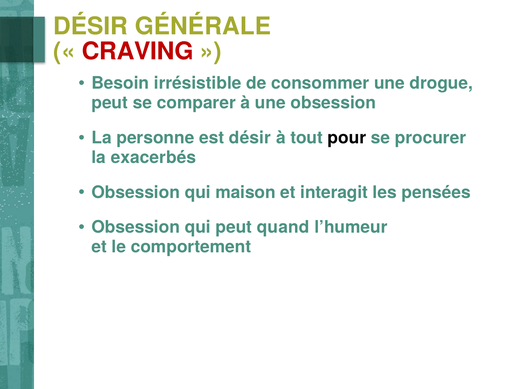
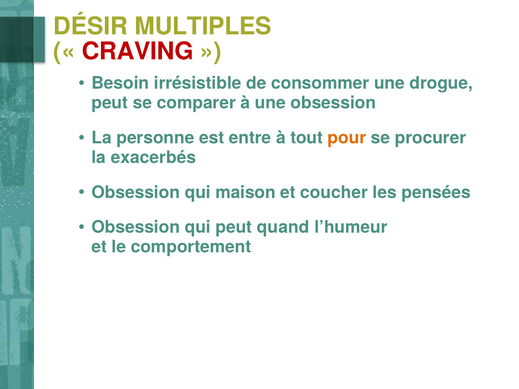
GÉNÉRALE: GÉNÉRALE -> MULTIPLES
est désir: désir -> entre
pour colour: black -> orange
interagit: interagit -> coucher
